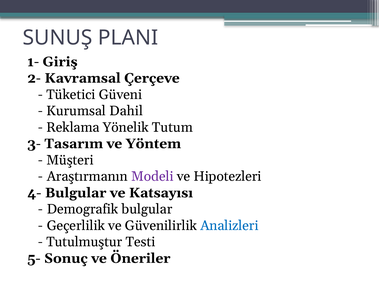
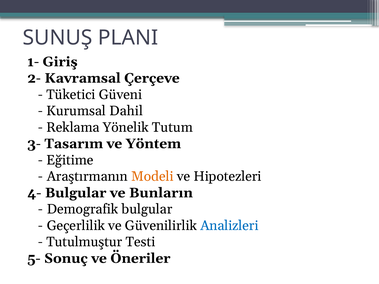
Müşteri: Müşteri -> Eğitime
Modeli colour: purple -> orange
Katsayısı: Katsayısı -> Bunların
